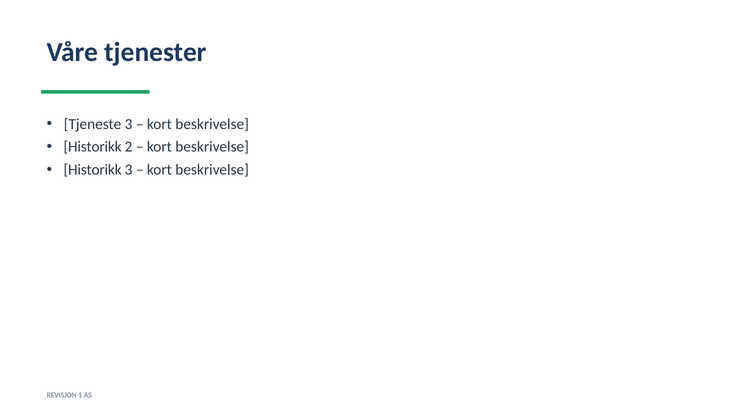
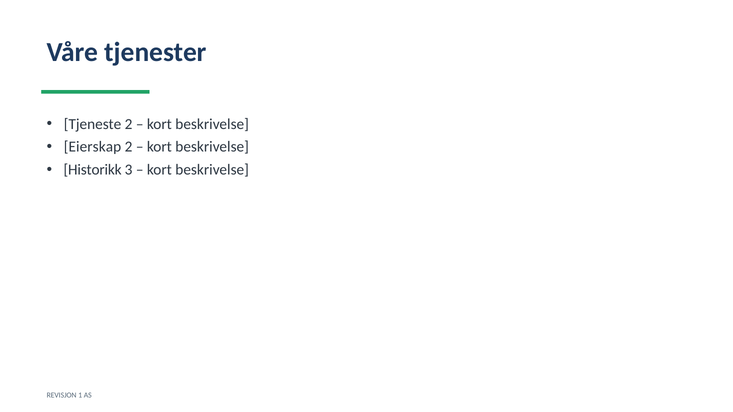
Tjeneste 3: 3 -> 2
Historikk at (93, 147): Historikk -> Eierskap
